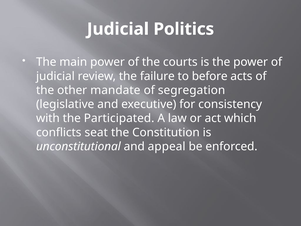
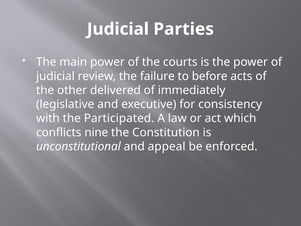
Politics: Politics -> Parties
mandate: mandate -> delivered
segregation: segregation -> immediately
seat: seat -> nine
